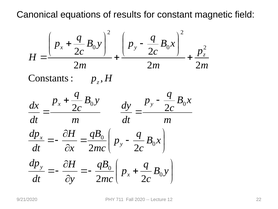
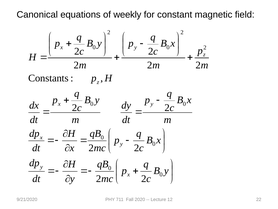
results: results -> weekly
